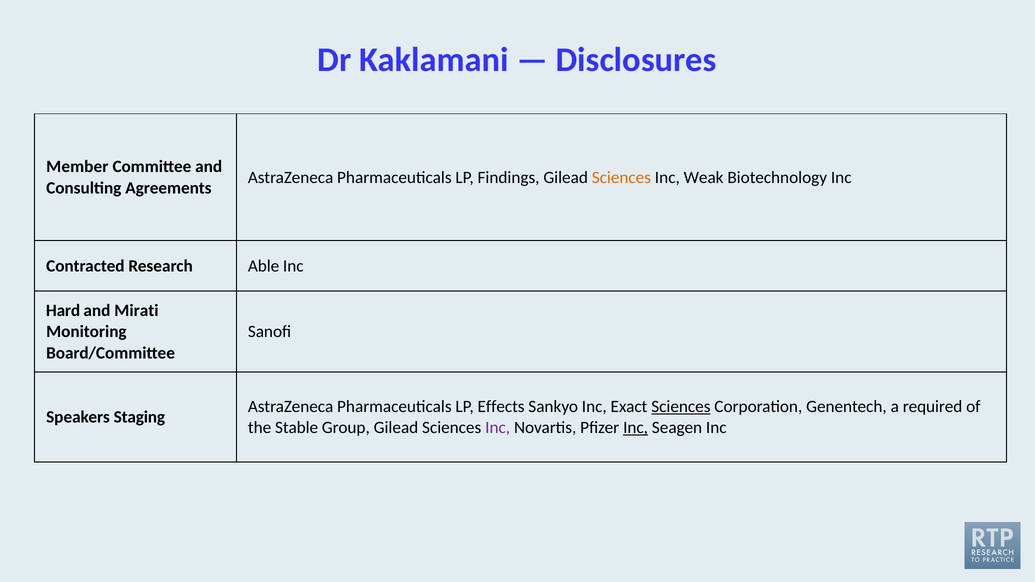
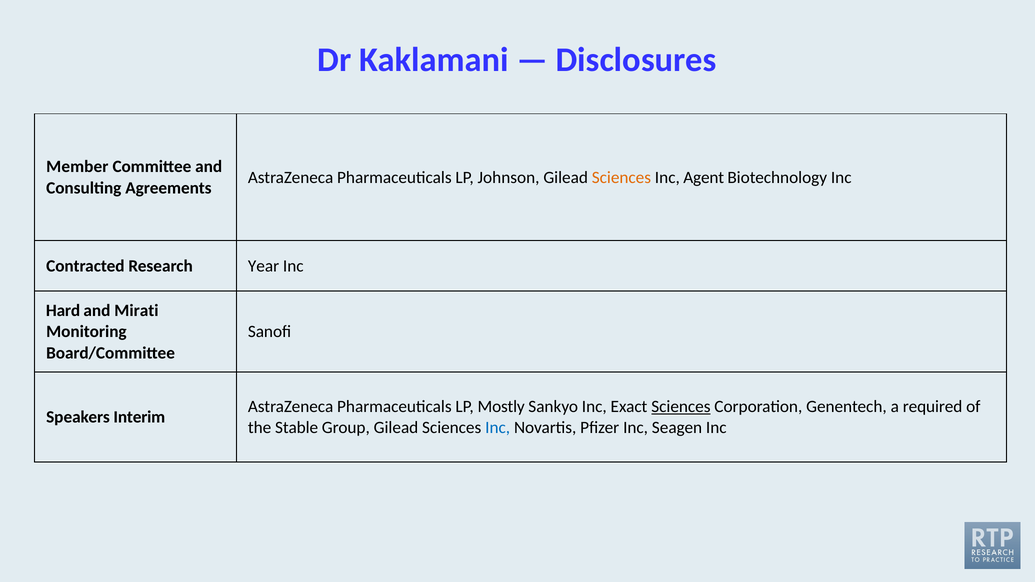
Findings: Findings -> Johnson
Weak: Weak -> Agent
Able: Able -> Year
Effects: Effects -> Mostly
Staging: Staging -> Interim
Inc at (498, 428) colour: purple -> blue
Inc at (636, 428) underline: present -> none
